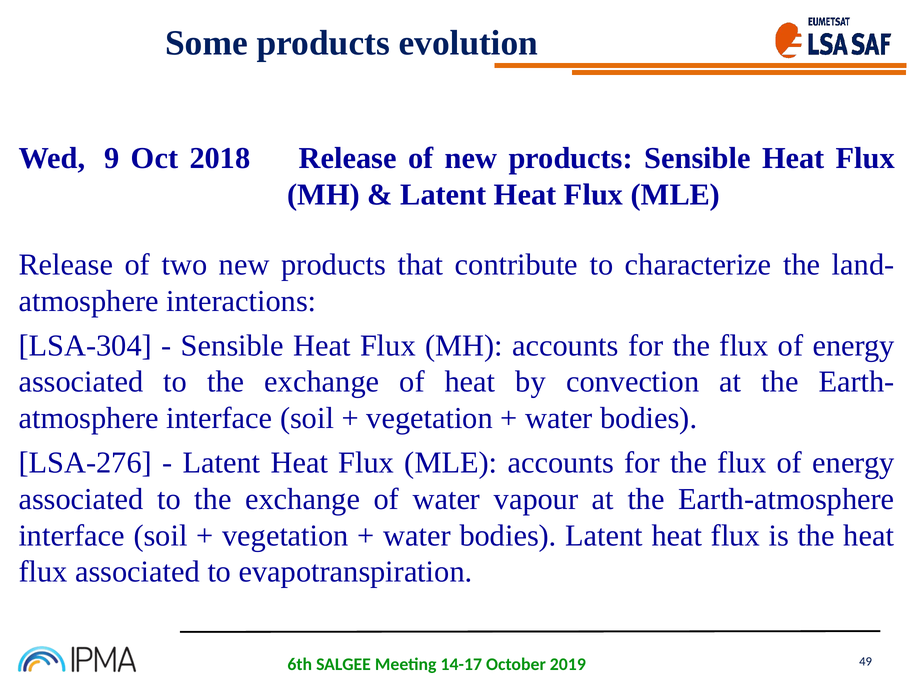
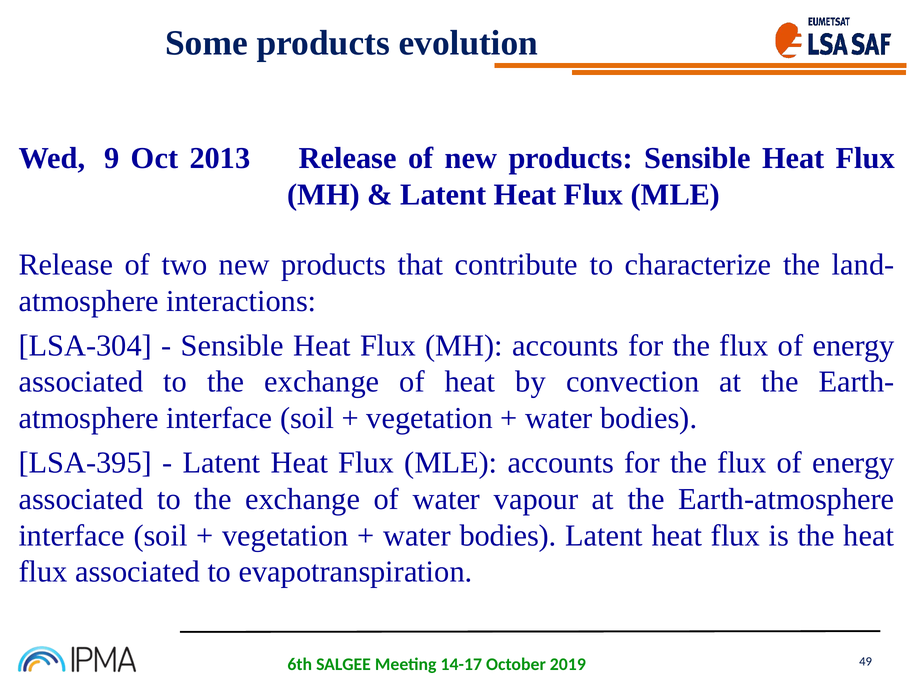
2018: 2018 -> 2013
LSA-276: LSA-276 -> LSA-395
